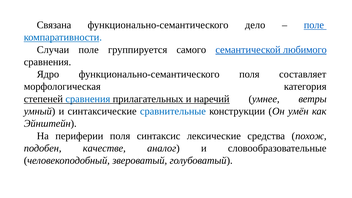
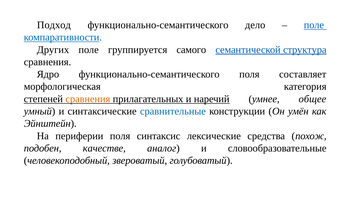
Связана: Связана -> Подход
Случаи: Случаи -> Других
любимого: любимого -> структура
сравнения at (88, 99) colour: blue -> orange
ветры: ветры -> общее
